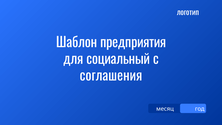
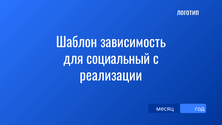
предприятия: предприятия -> зависимость
соглашения: соглашения -> реализации
